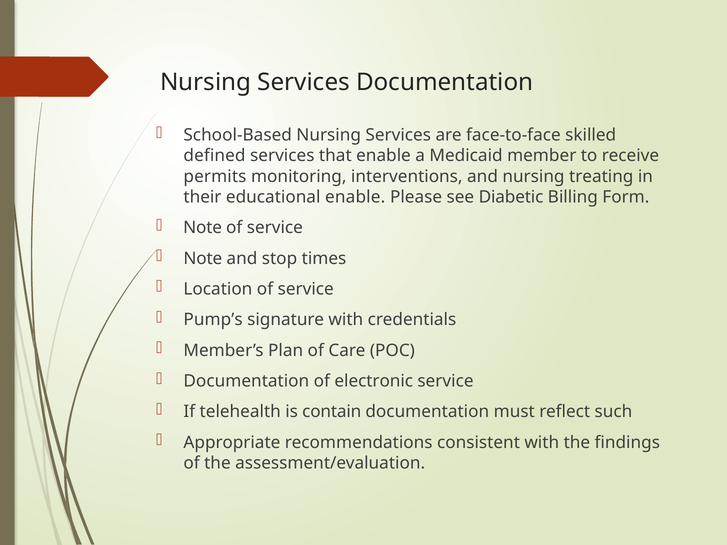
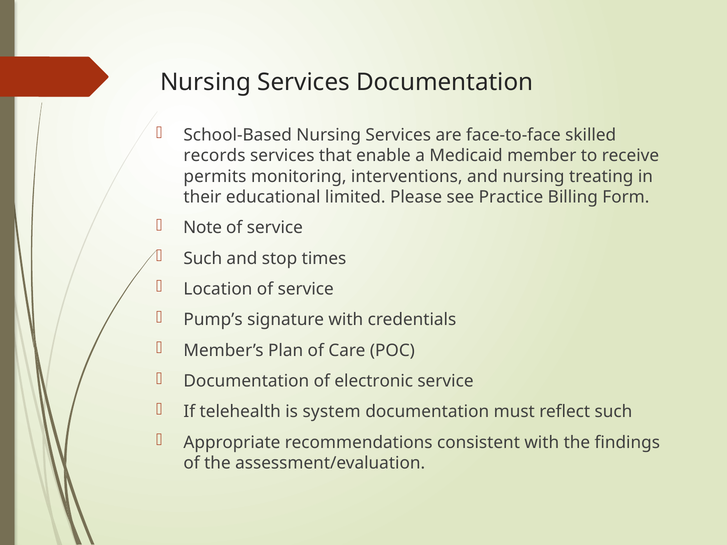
defined: defined -> records
educational enable: enable -> limited
Diabetic: Diabetic -> Practice
Note at (203, 258): Note -> Such
contain: contain -> system
